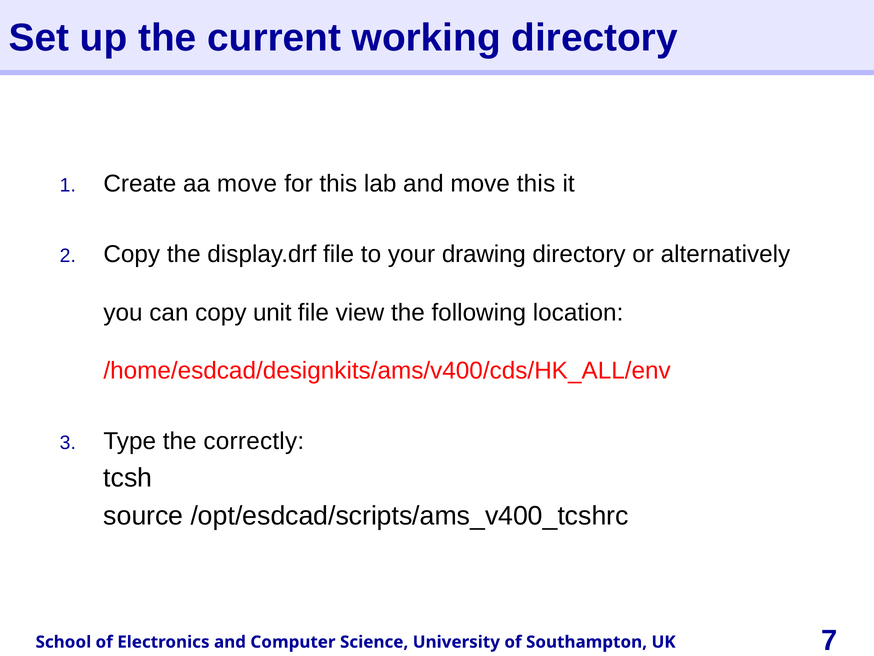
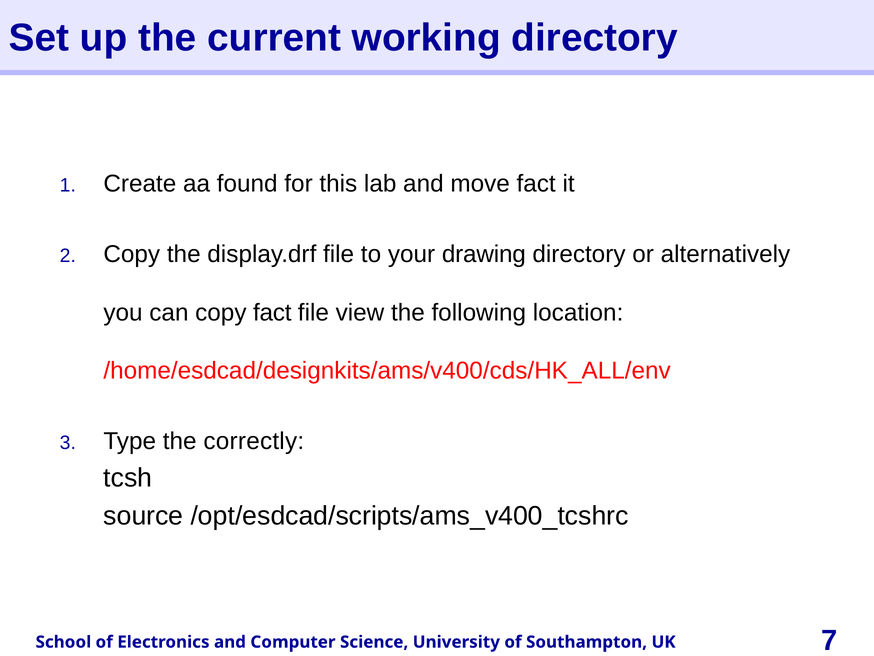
aa move: move -> found
move this: this -> fact
copy unit: unit -> fact
